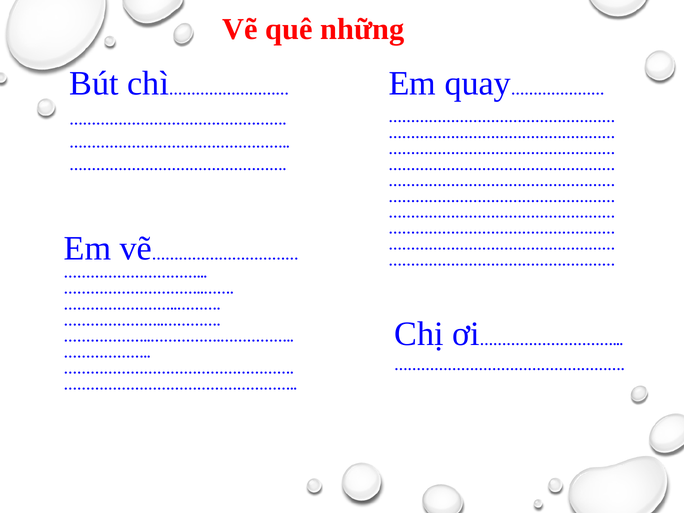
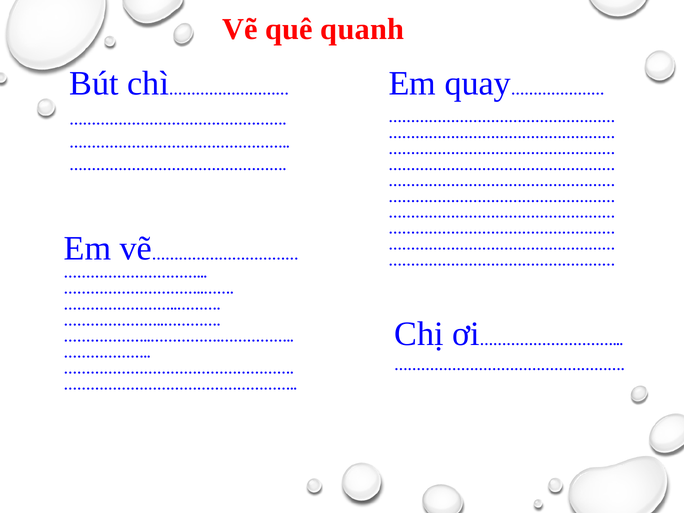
những: những -> quanh
